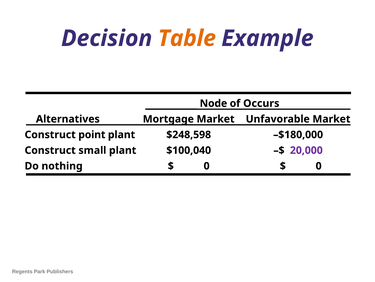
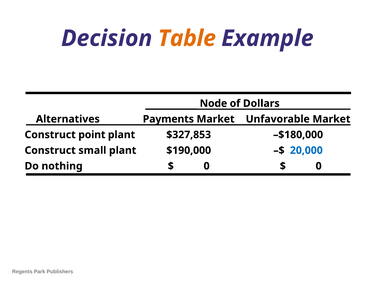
Occurs: Occurs -> Dollars
Mortgage: Mortgage -> Payments
$248,598: $248,598 -> $327,853
$100,040: $100,040 -> $190,000
20,000 colour: purple -> blue
